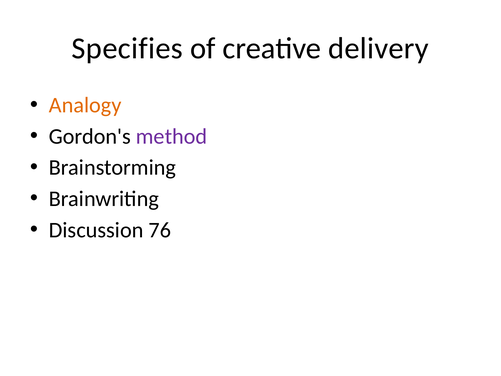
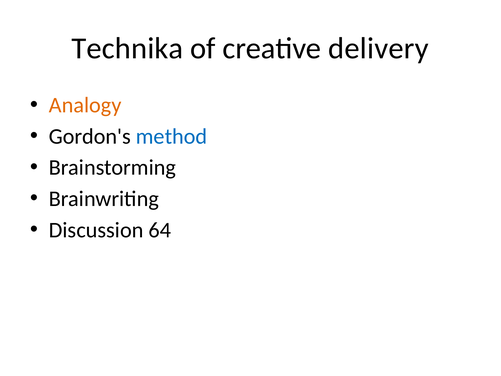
Specifies: Specifies -> Technika
method colour: purple -> blue
76: 76 -> 64
